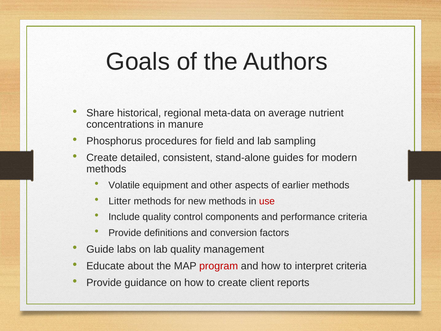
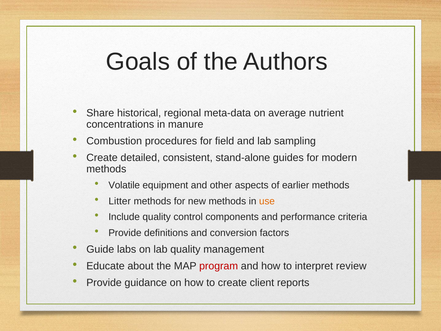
Phosphorus: Phosphorus -> Combustion
use colour: red -> orange
interpret criteria: criteria -> review
